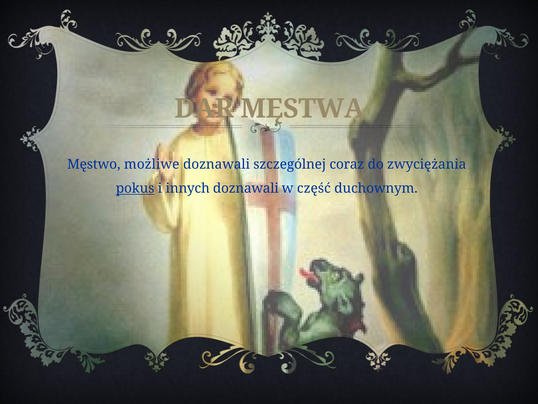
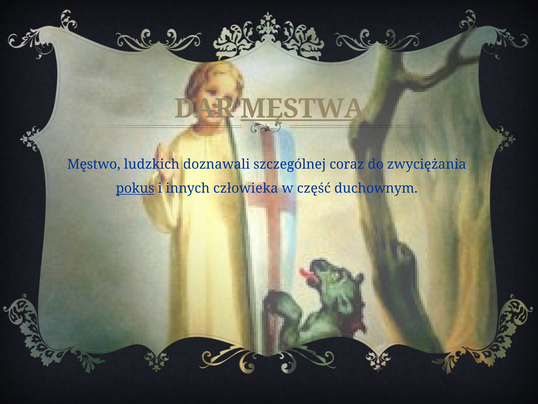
MĘSTWA underline: none -> present
możliwe: możliwe -> ludzkich
innych doznawali: doznawali -> człowieka
